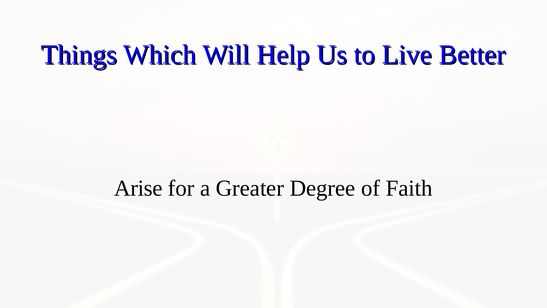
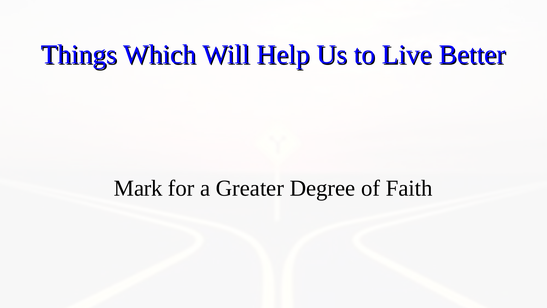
Arise: Arise -> Mark
